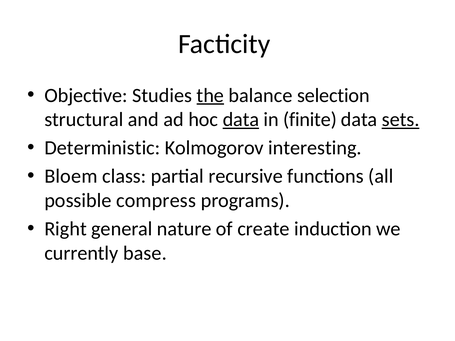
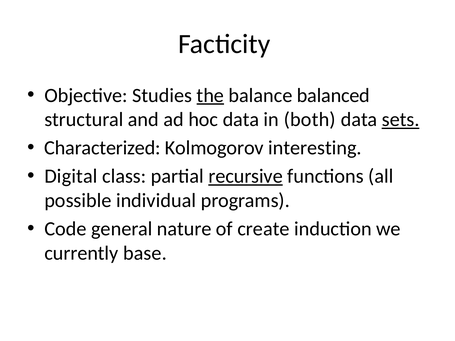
selection: selection -> balanced
data at (241, 120) underline: present -> none
finite: finite -> both
Deterministic: Deterministic -> Characterized
Bloem: Bloem -> Digital
recursive underline: none -> present
compress: compress -> individual
Right: Right -> Code
